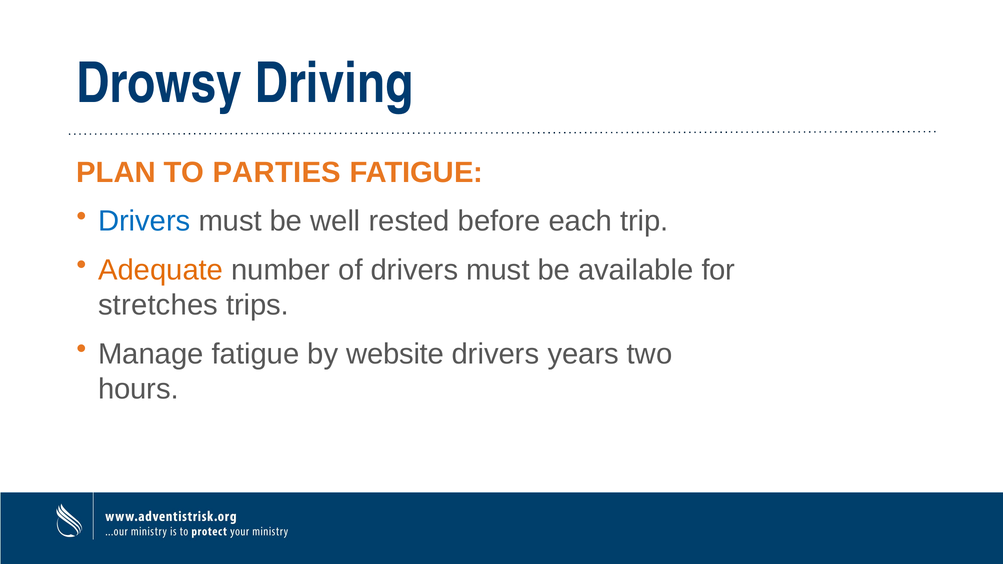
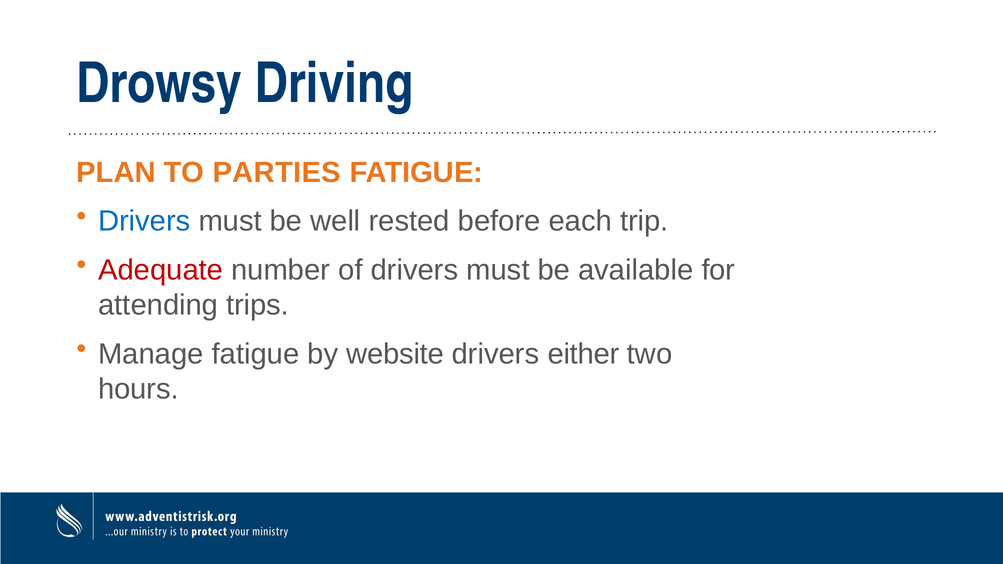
Adequate colour: orange -> red
stretches: stretches -> attending
years: years -> either
